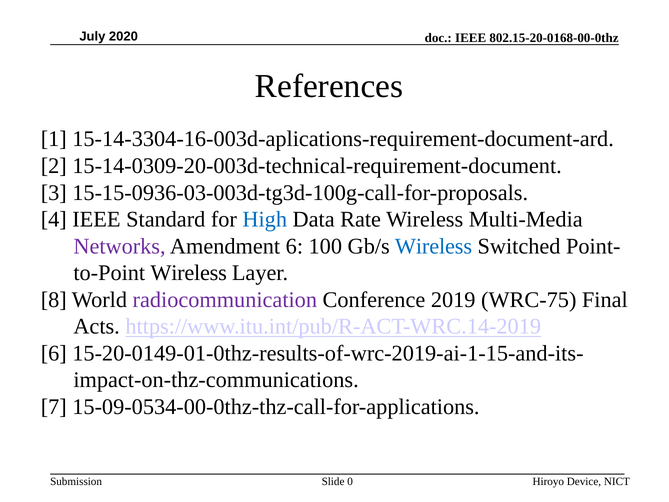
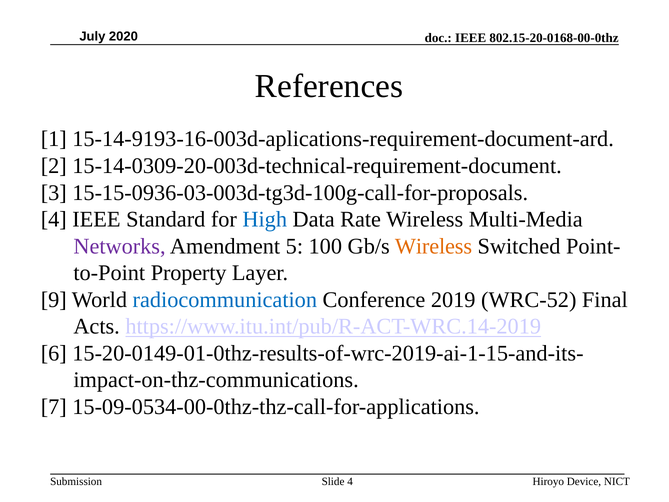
15-14-3304-16-003d-aplications-requirement-document-ard: 15-14-3304-16-003d-aplications-requirement-document-ard -> 15-14-9193-16-003d-aplications-requirement-document-ard
Amendment 6: 6 -> 5
Wireless at (434, 246) colour: blue -> orange
Wireless at (189, 273): Wireless -> Property
8: 8 -> 9
radiocommunication colour: purple -> blue
WRC-75: WRC-75 -> WRC-52
Slide 0: 0 -> 4
